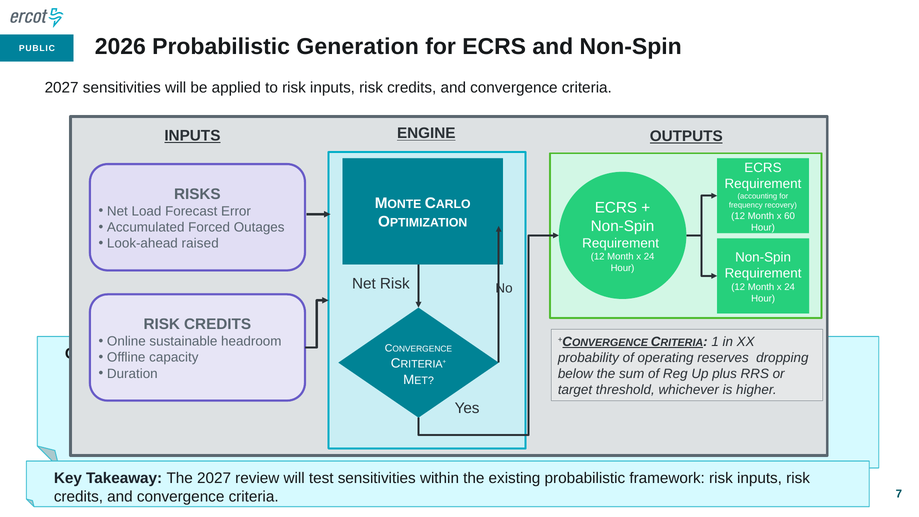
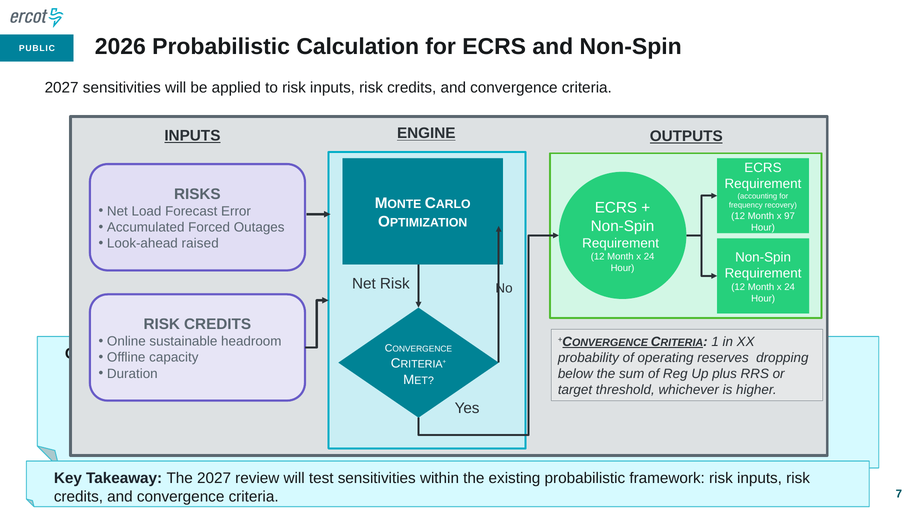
Generation: Generation -> Calculation
60: 60 -> 97
